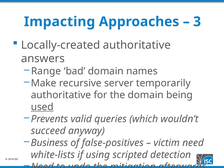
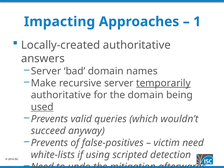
3: 3 -> 1
Range at (46, 71): Range -> Server
temporarily underline: none -> present
Business at (49, 143): Business -> Prevents
